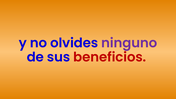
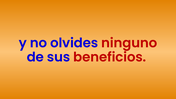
ninguno colour: purple -> red
